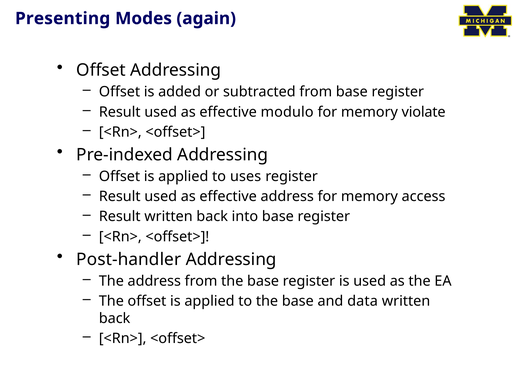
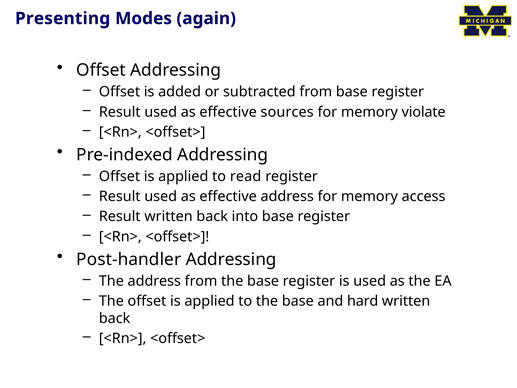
modulo: modulo -> sources
uses: uses -> read
data: data -> hard
